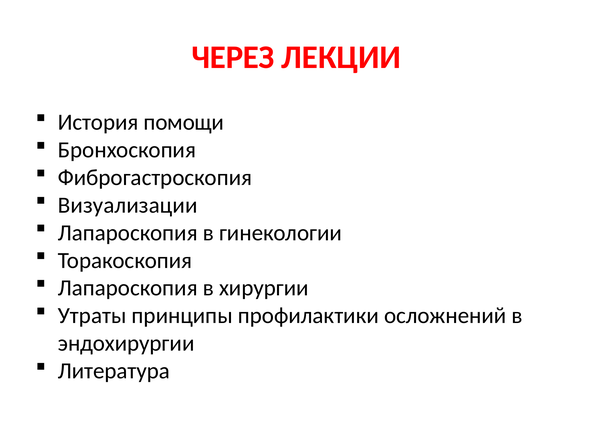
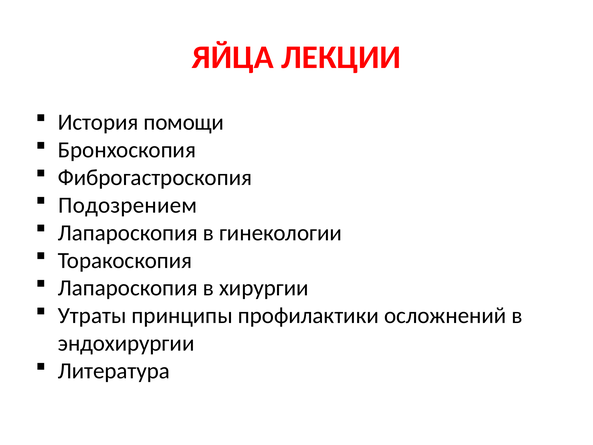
ЧЕРЕЗ: ЧЕРЕЗ -> ЯЙЦА
Визуализации: Визуализации -> Подозрением
